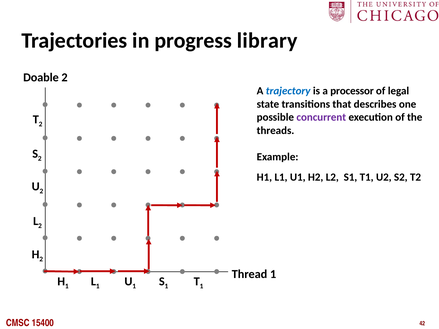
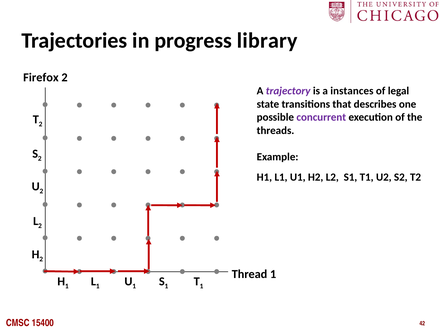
Doable: Doable -> Firefox
trajectory colour: blue -> purple
processor: processor -> instances
